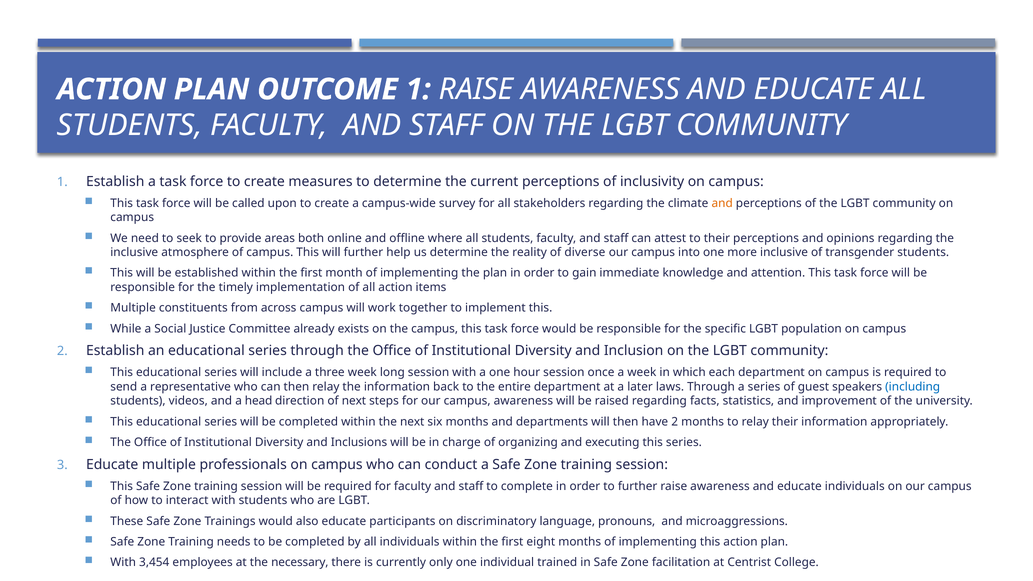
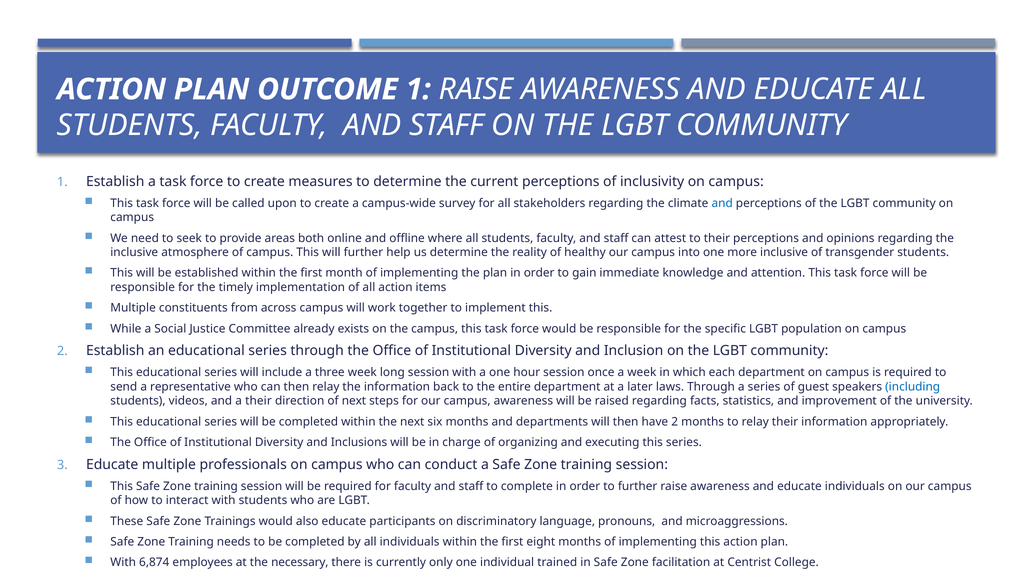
and at (722, 203) colour: orange -> blue
diverse: diverse -> healthy
a head: head -> their
3,454: 3,454 -> 6,874
